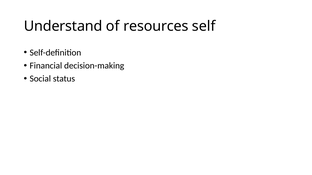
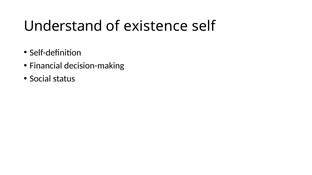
resources: resources -> existence
